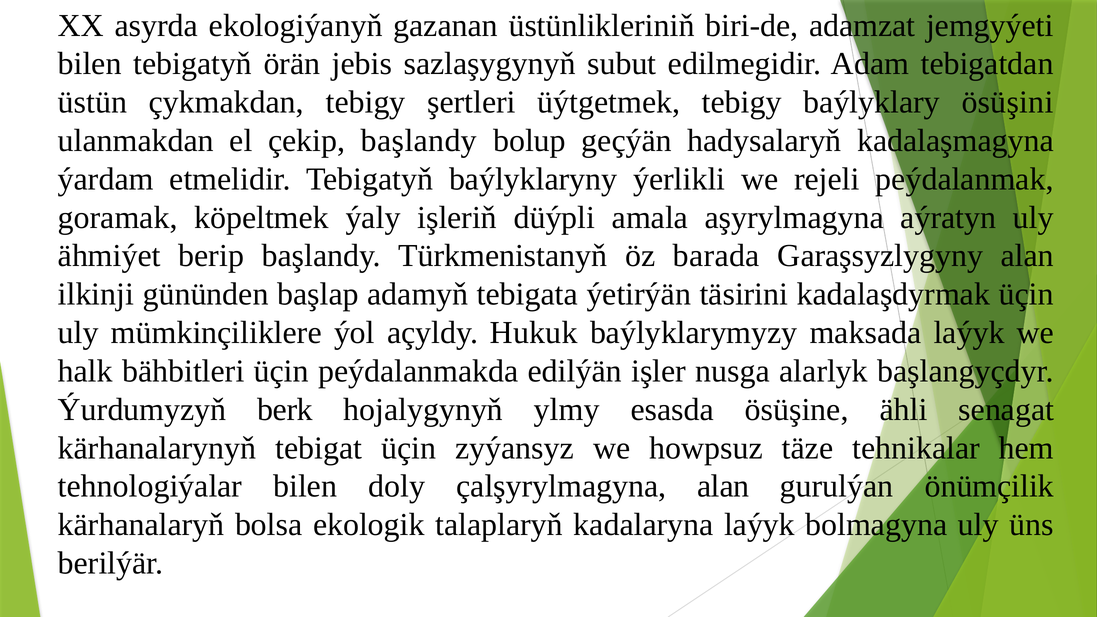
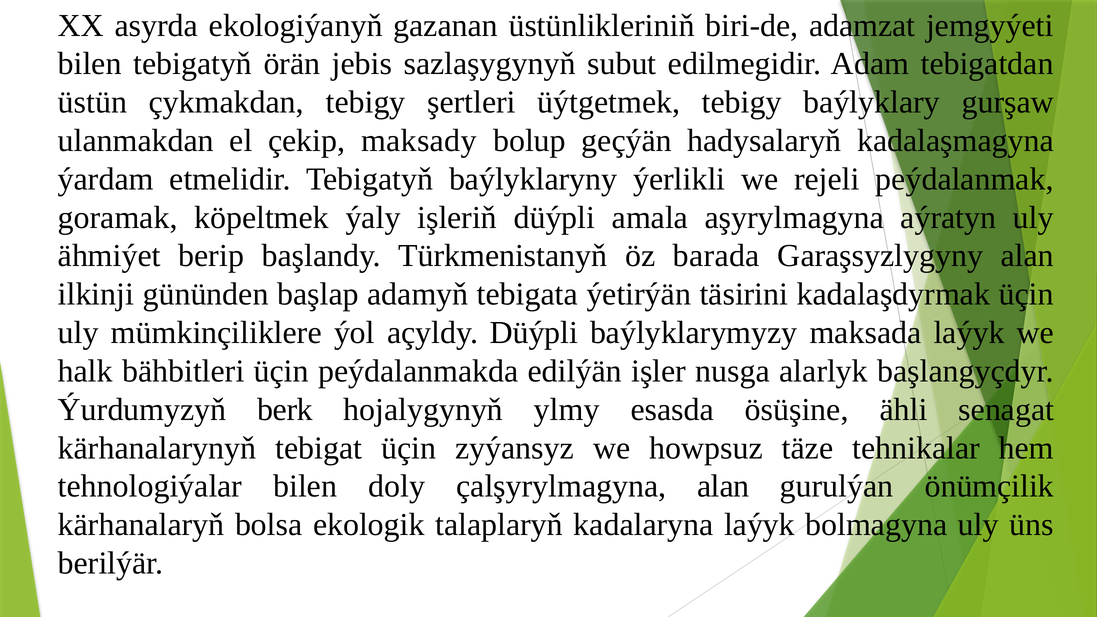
ösüşini: ösüşini -> gurşaw
çekip başlandy: başlandy -> maksady
açyldy Hukuk: Hukuk -> Düýpli
